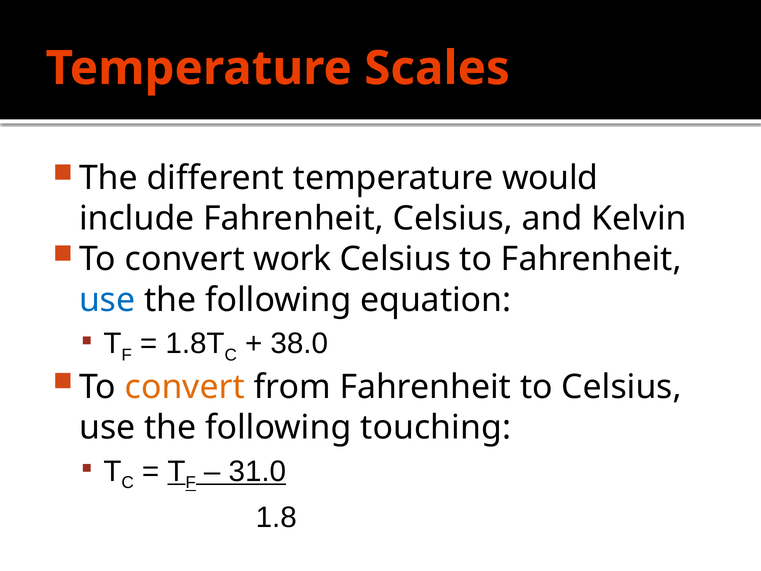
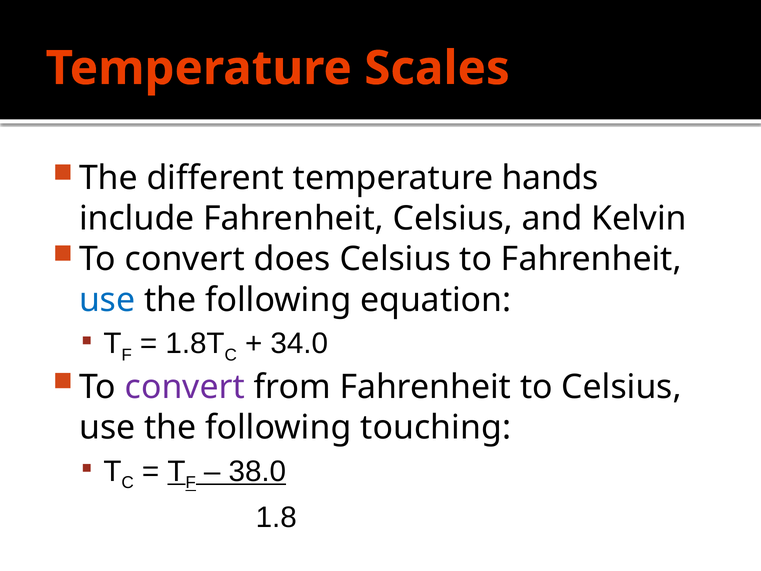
would: would -> hands
work: work -> does
38.0: 38.0 -> 34.0
convert at (185, 387) colour: orange -> purple
31.0: 31.0 -> 38.0
